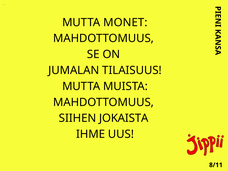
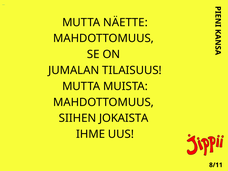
MONET: MONET -> NÄETTE
